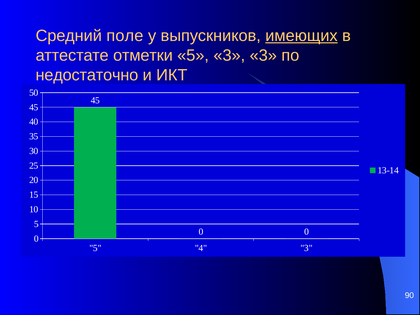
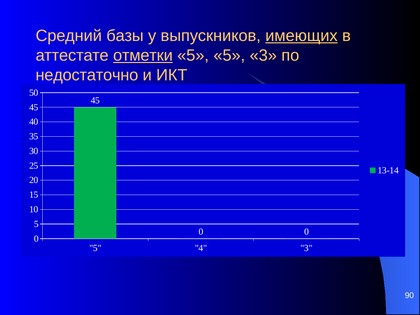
поле: поле -> базы
отметки underline: none -> present
5 3: 3 -> 5
